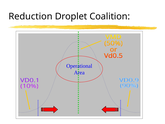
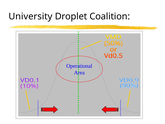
Reduction: Reduction -> University
